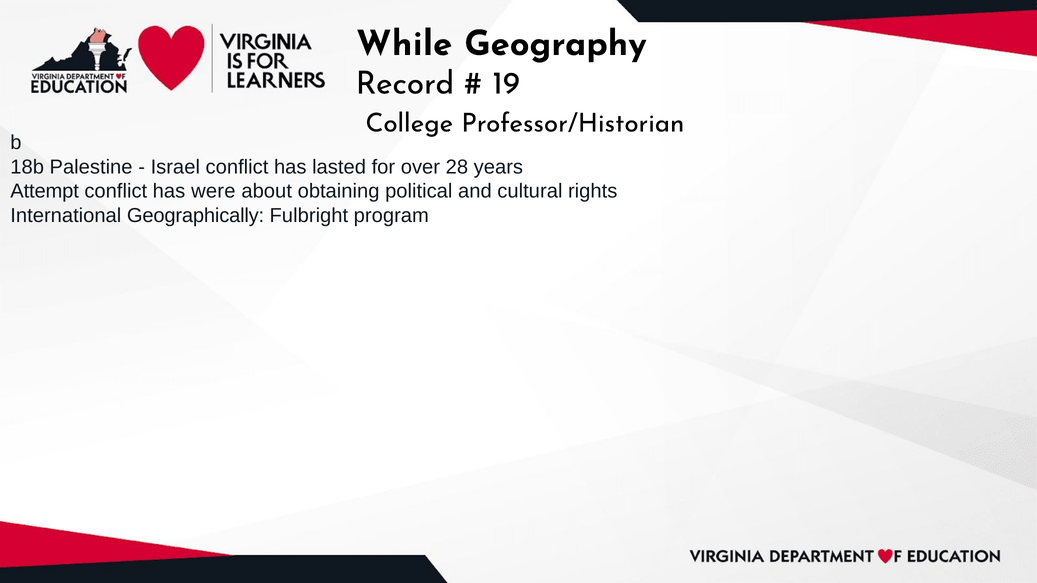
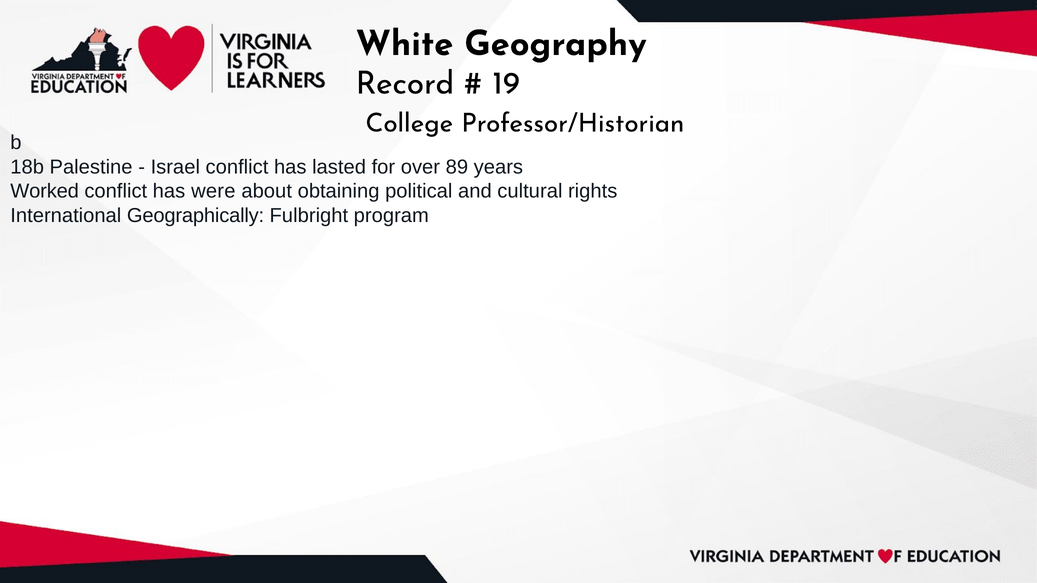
While: While -> White
28: 28 -> 89
Attempt: Attempt -> Worked
